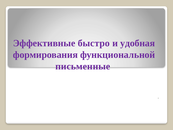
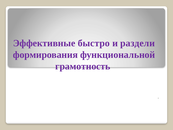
удобная: удобная -> раздели
письменные: письменные -> грамотность
